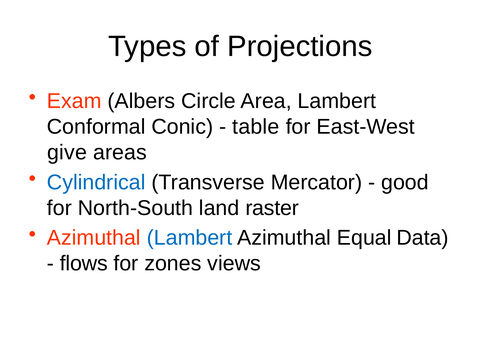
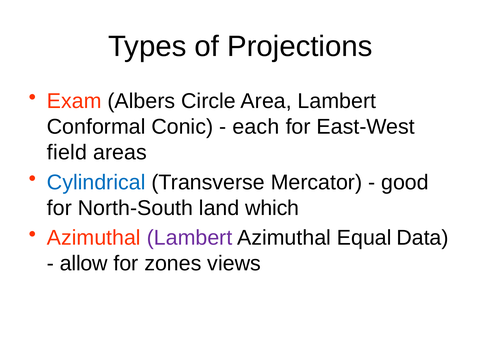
table: table -> each
give: give -> field
raster: raster -> which
Lambert at (190, 238) colour: blue -> purple
flows: flows -> allow
